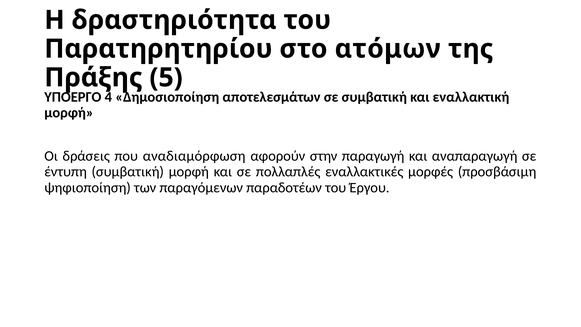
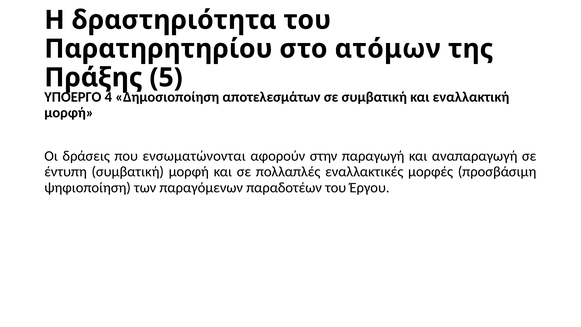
αναδιαμόρφωση: αναδιαμόρφωση -> ενσωματώνονται
